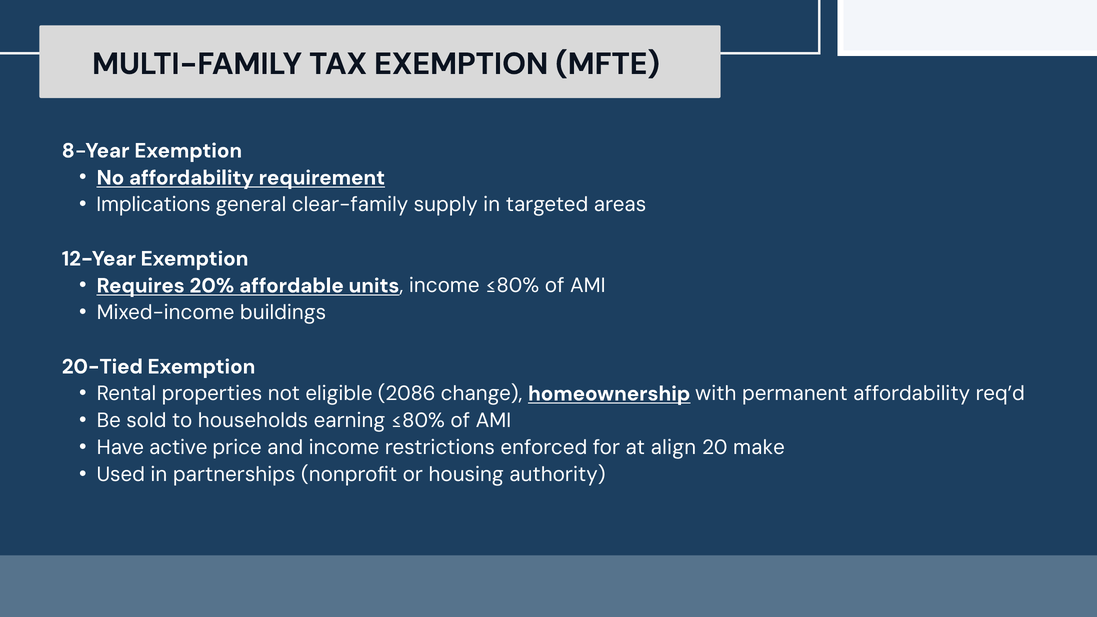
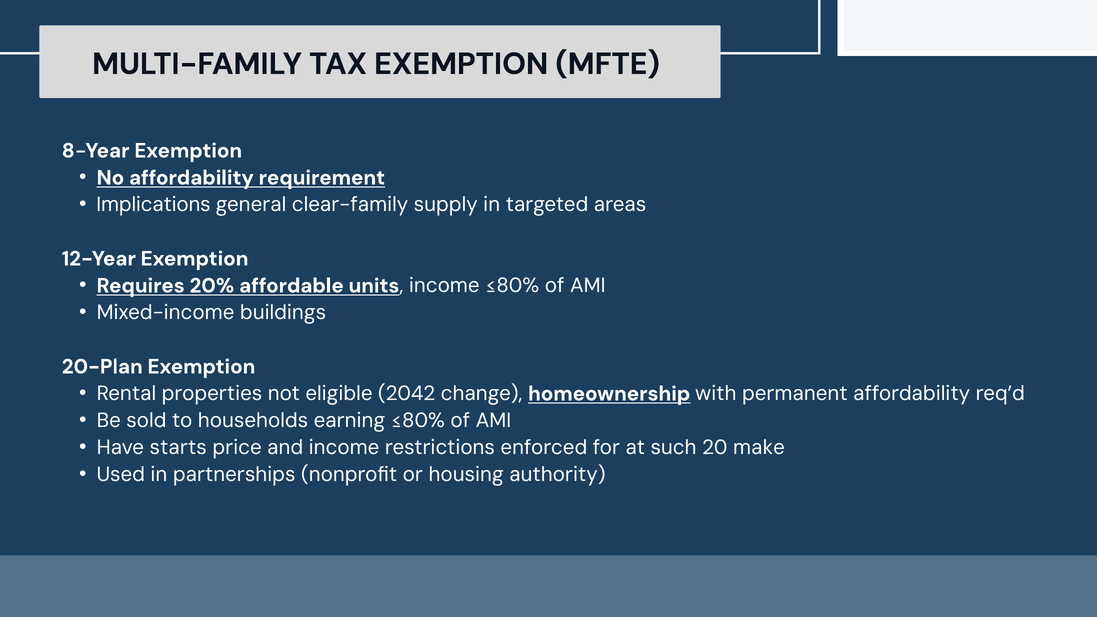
20-Tied: 20-Tied -> 20-Plan
2086: 2086 -> 2042
active: active -> starts
align: align -> such
